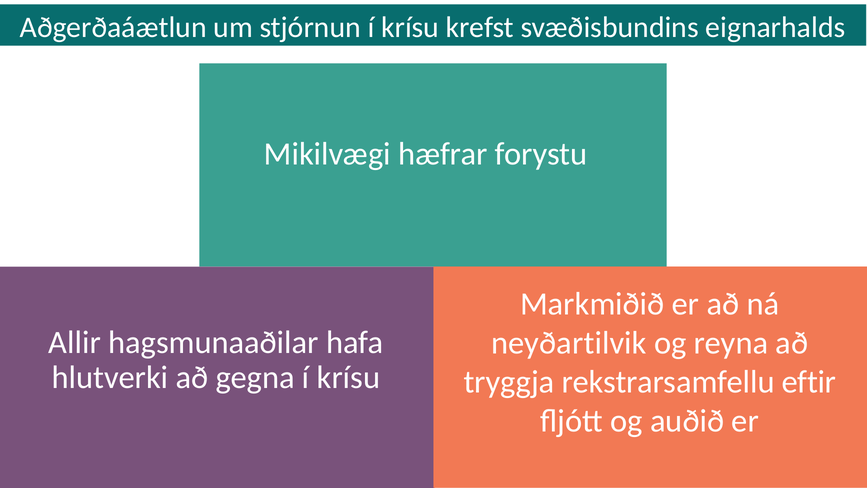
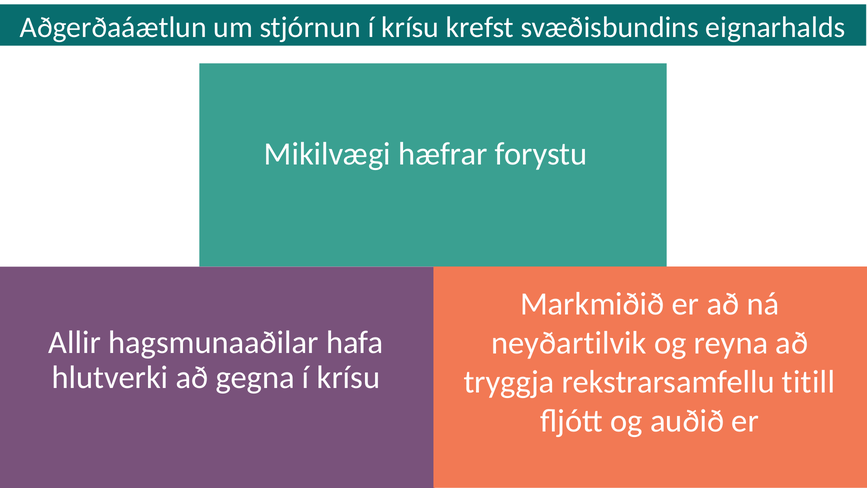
eftir: eftir -> titill
